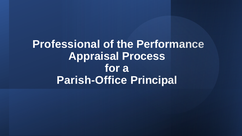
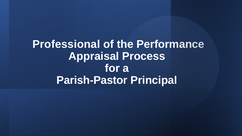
Parish-Office: Parish-Office -> Parish-Pastor
